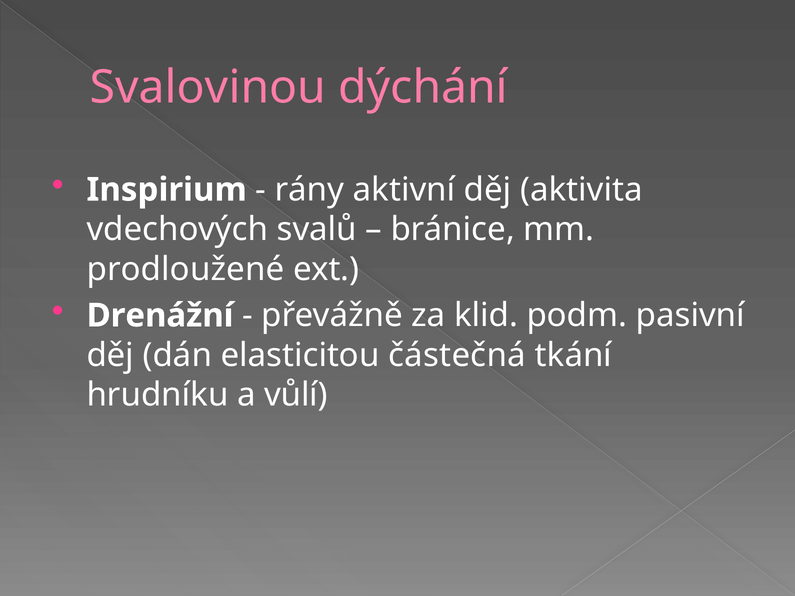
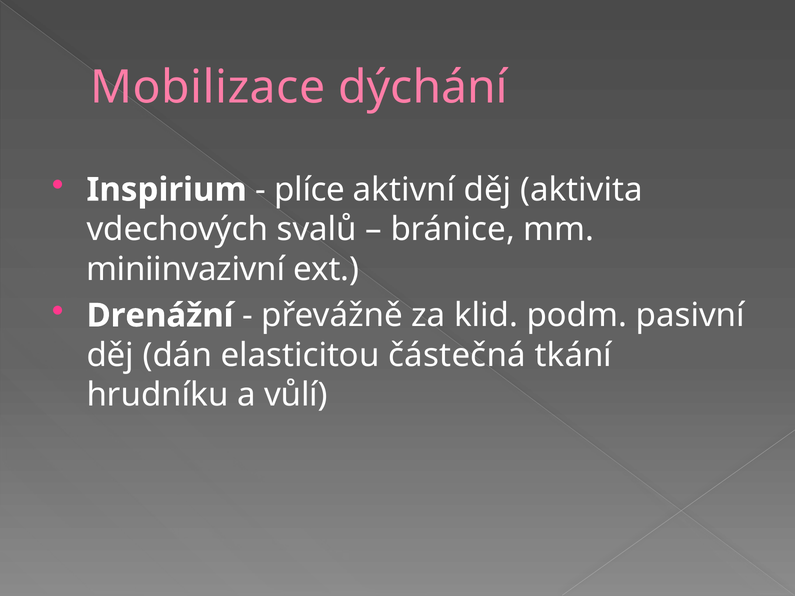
Svalovinou: Svalovinou -> Mobilizace
rány: rány -> plíce
prodloužené: prodloužené -> miniinvazivní
